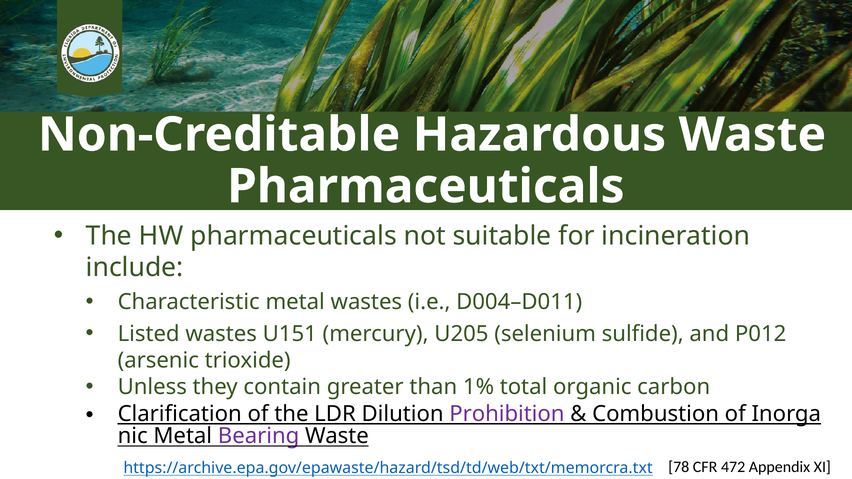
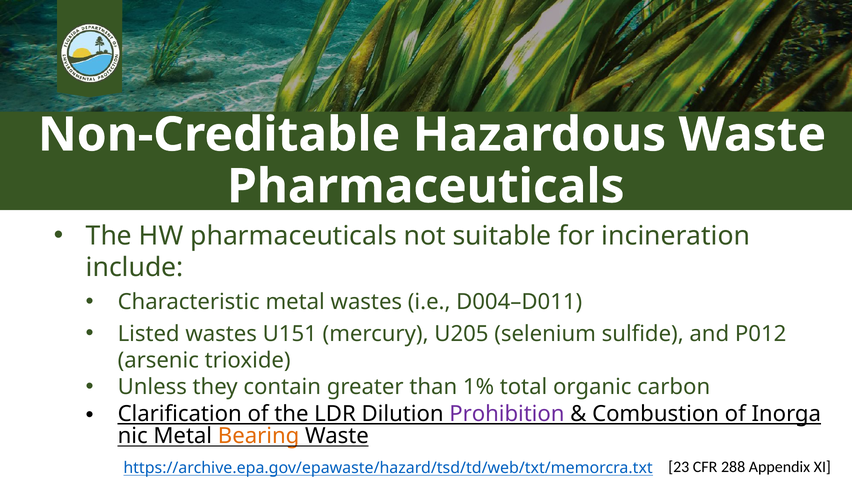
Bearing colour: purple -> orange
78: 78 -> 23
472: 472 -> 288
